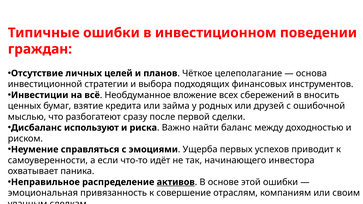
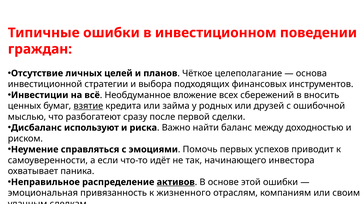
взятие underline: none -> present
Ущерба: Ущерба -> Помочь
совершение: совершение -> жизненного
